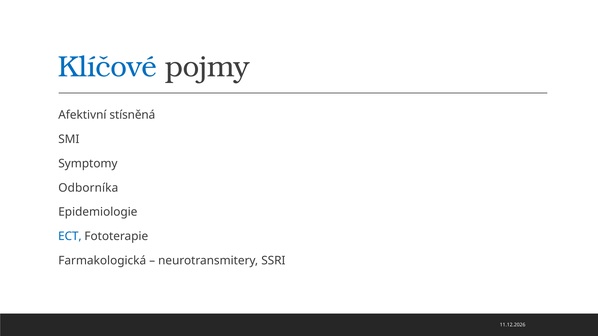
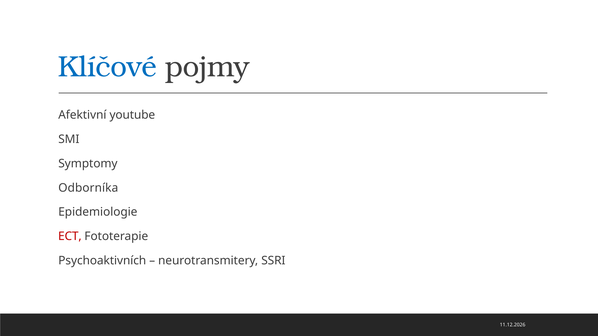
stísněná: stísněná -> youtube
ECT colour: blue -> red
Farmakologická: Farmakologická -> Psychoaktivních
